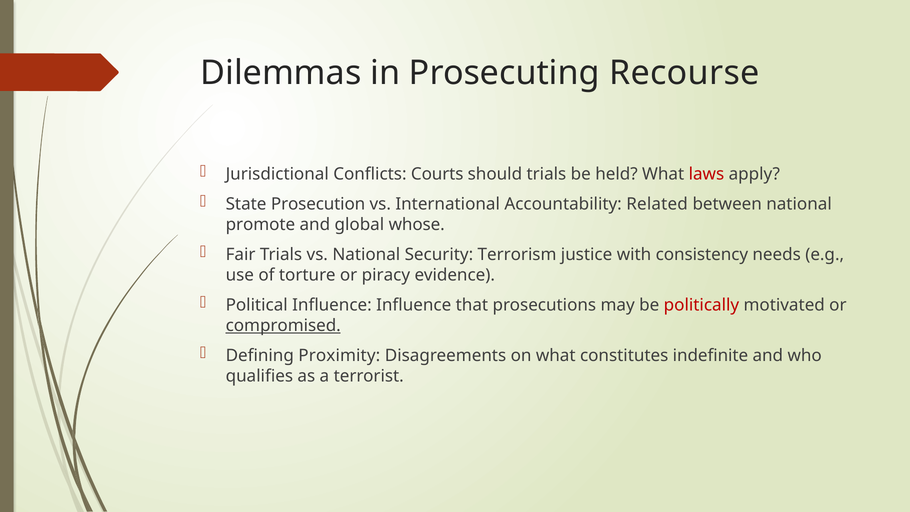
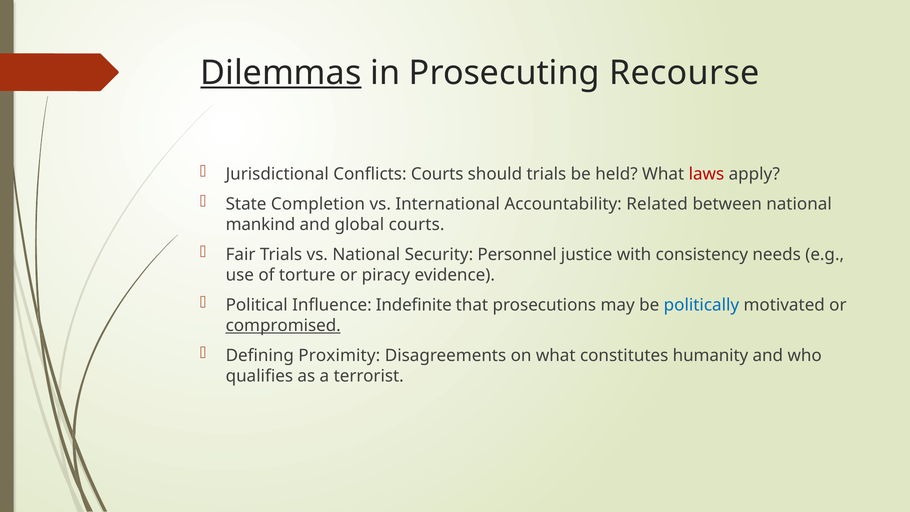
Dilemmas underline: none -> present
Prosecution: Prosecution -> Completion
promote: promote -> mankind
global whose: whose -> courts
Terrorism: Terrorism -> Personnel
Influence Influence: Influence -> Indefinite
politically colour: red -> blue
indefinite: indefinite -> humanity
